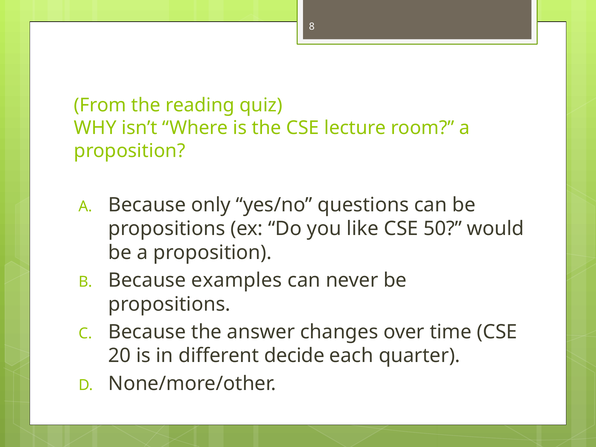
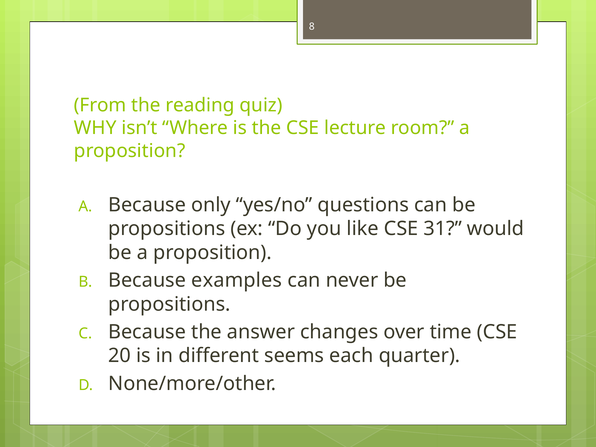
50: 50 -> 31
decide: decide -> seems
